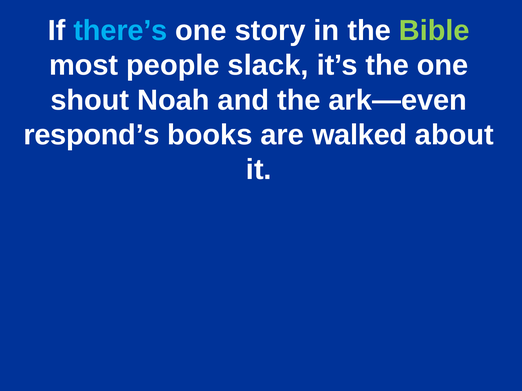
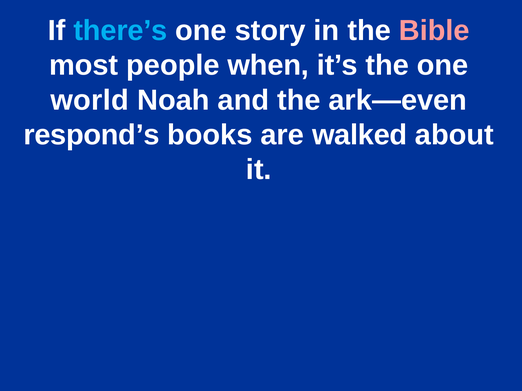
Bible colour: light green -> pink
slack: slack -> when
shout: shout -> world
